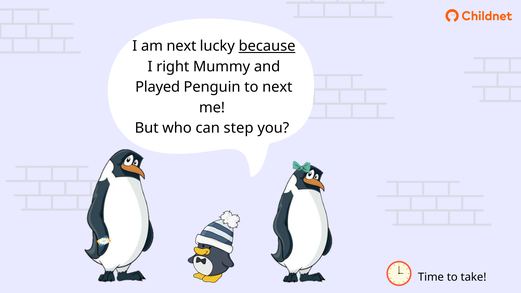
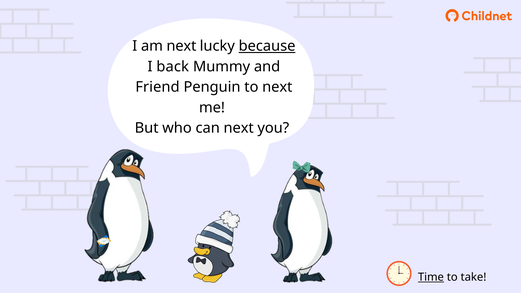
right: right -> back
Played: Played -> Friend
can step: step -> next
Time underline: none -> present
